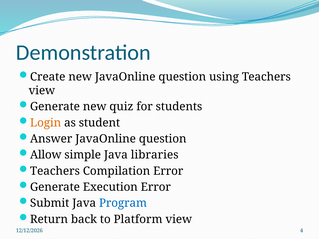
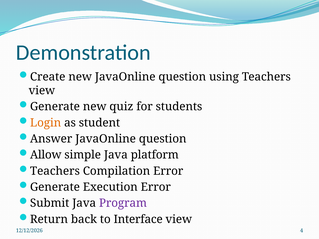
libraries: libraries -> platform
Program colour: blue -> purple
Platform: Platform -> Interface
